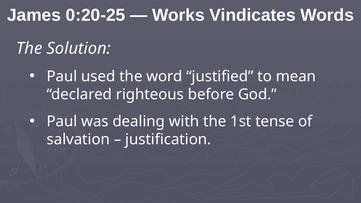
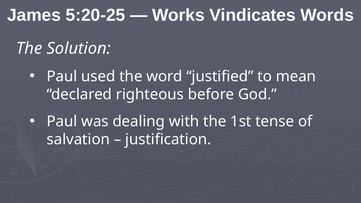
0:20-25: 0:20-25 -> 5:20-25
